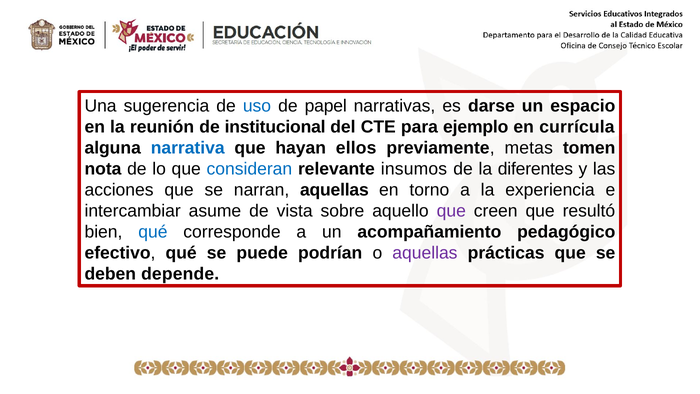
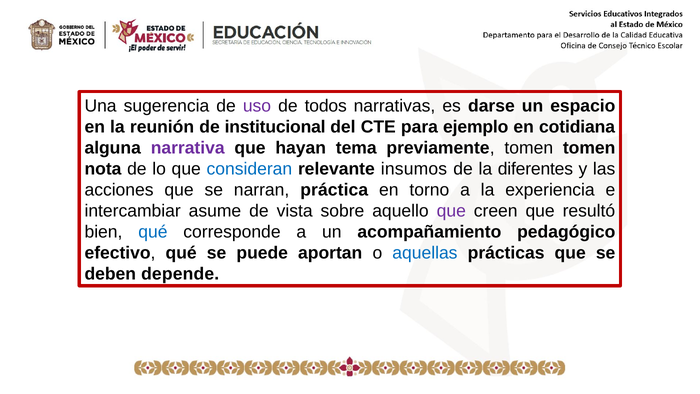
uso colour: blue -> purple
papel: papel -> todos
currícula: currícula -> cotidiana
narrativa colour: blue -> purple
ellos: ellos -> tema
previamente metas: metas -> tomen
narran aquellas: aquellas -> práctica
podrían: podrían -> aportan
aquellas at (425, 253) colour: purple -> blue
